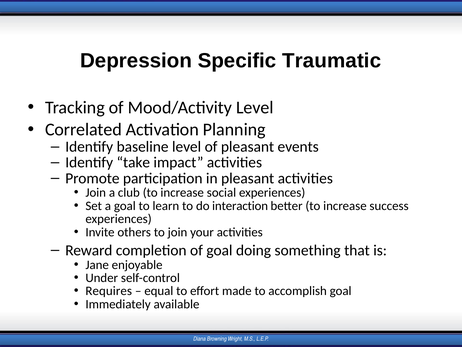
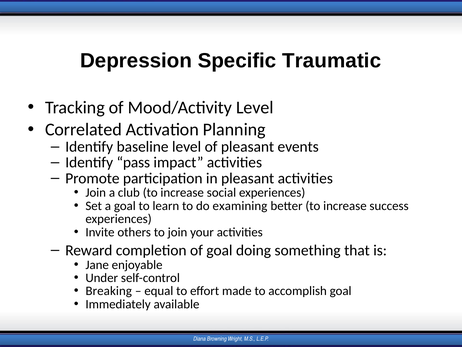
take: take -> pass
interaction: interaction -> examining
Requires: Requires -> Breaking
